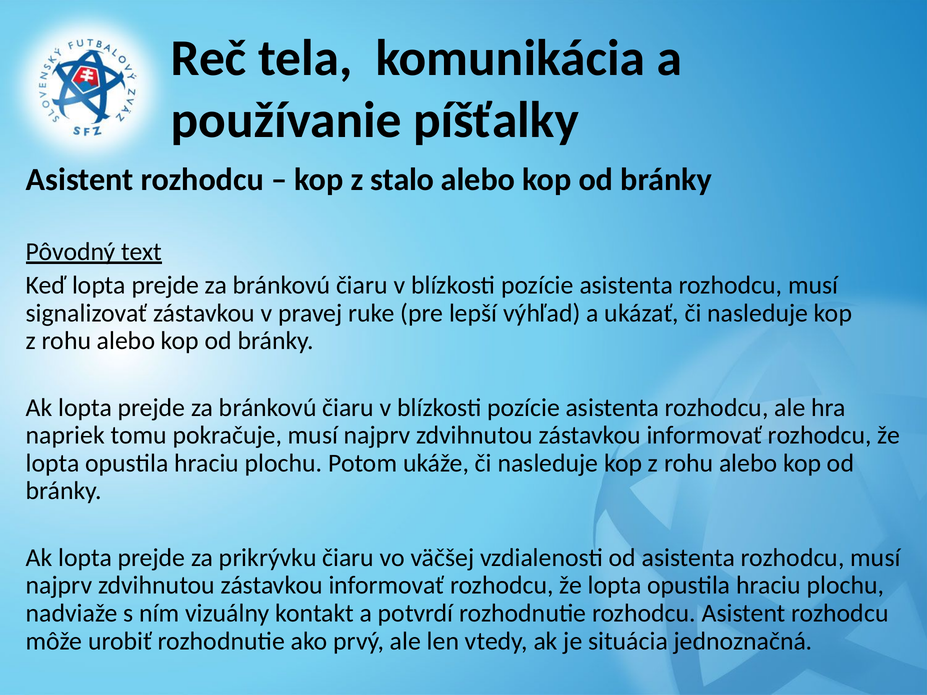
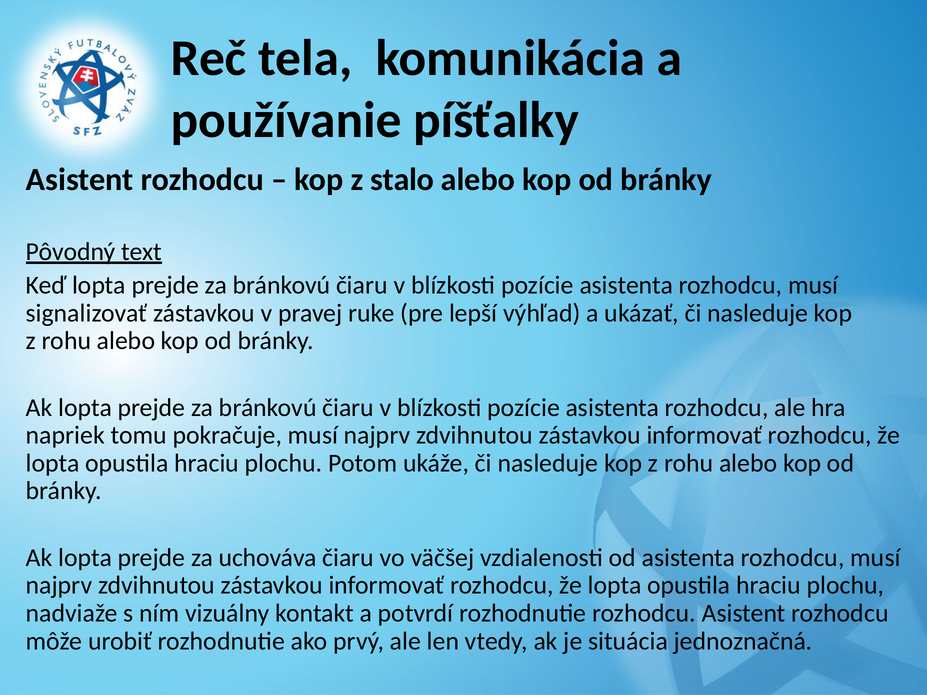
prikrývku: prikrývku -> uchováva
